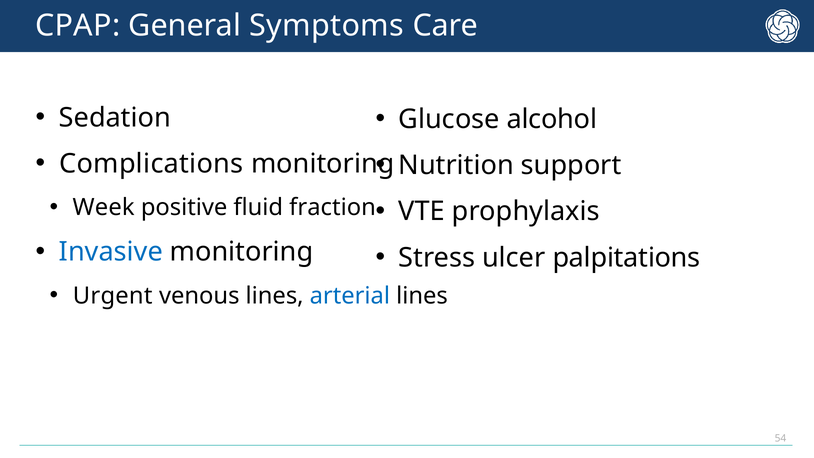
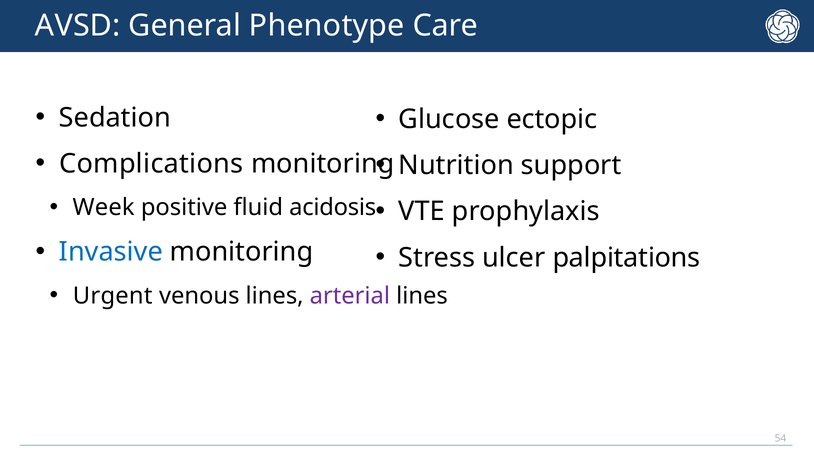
CPAP: CPAP -> AVSD
Symptoms: Symptoms -> Phenotype
alcohol: alcohol -> ectopic
fraction: fraction -> acidosis
arterial colour: blue -> purple
